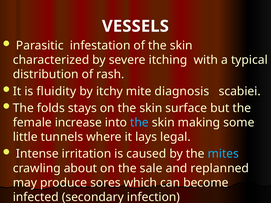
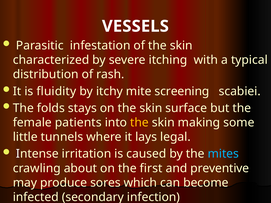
diagnosis: diagnosis -> screening
increase: increase -> patients
the at (139, 123) colour: light blue -> yellow
sale: sale -> first
replanned: replanned -> preventive
